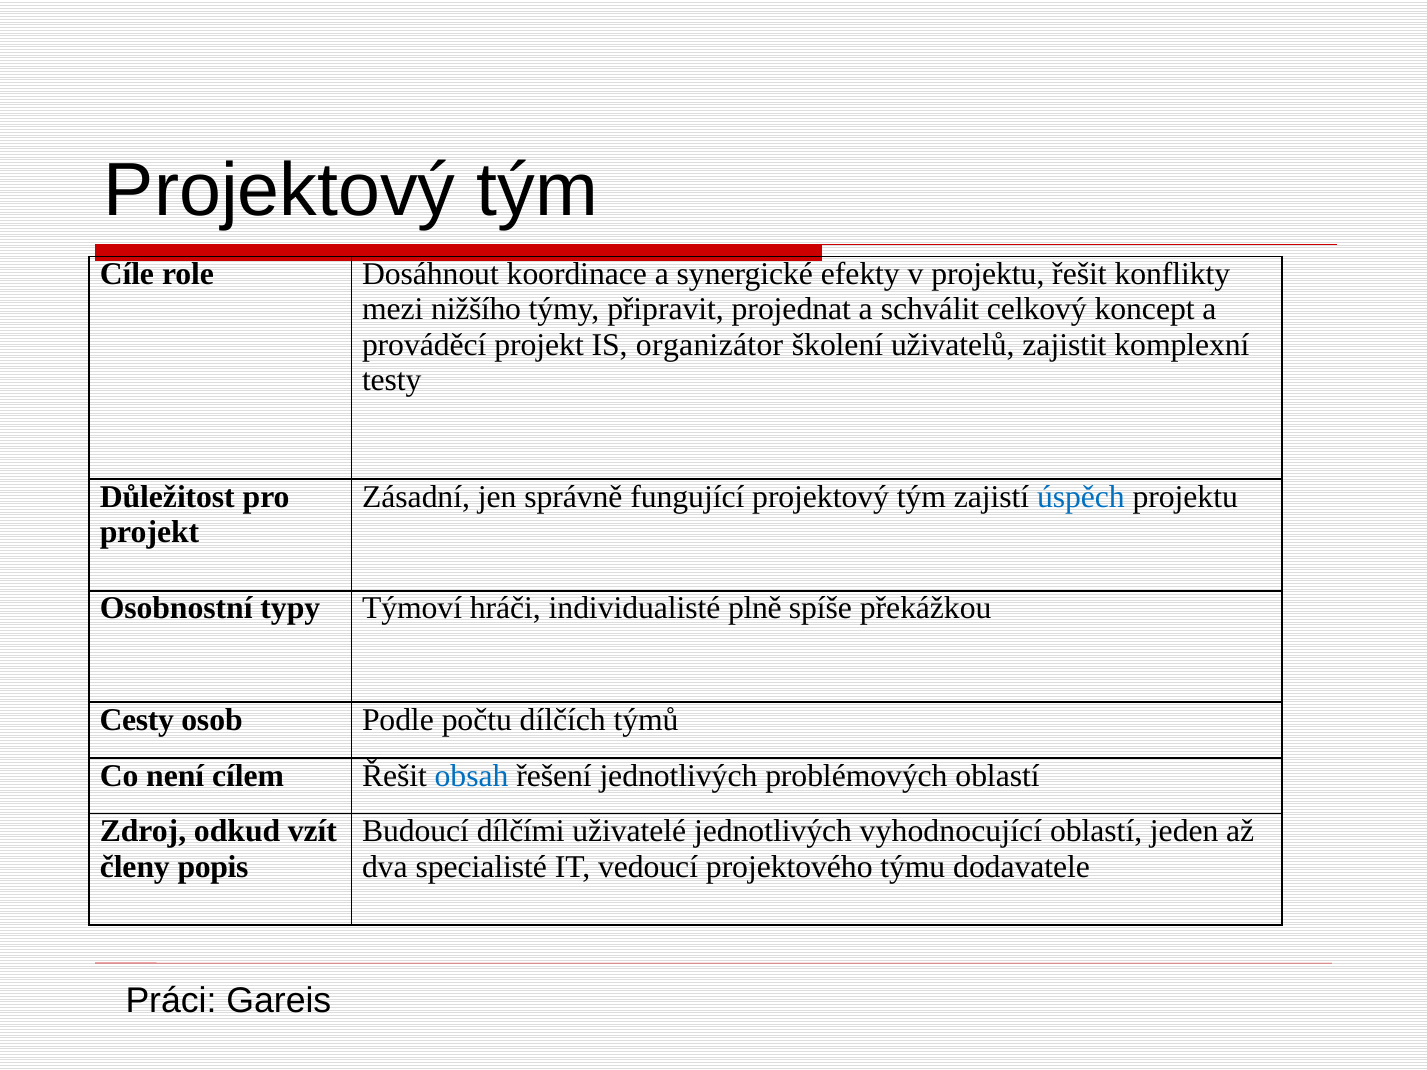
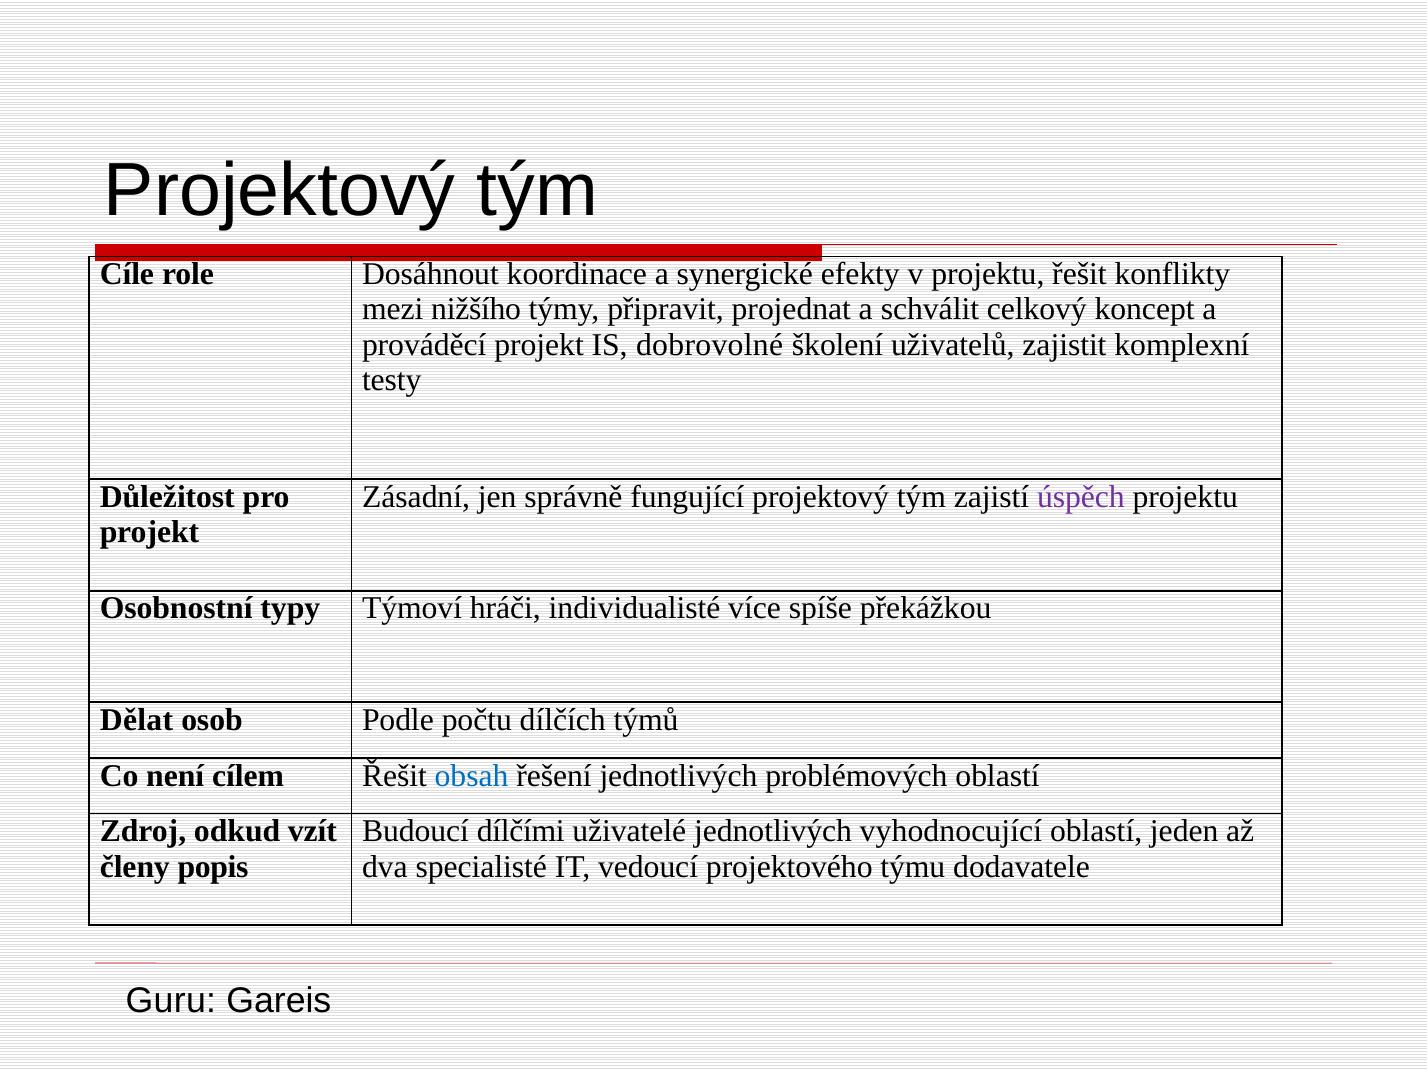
organizátor: organizátor -> dobrovolné
úspěch colour: blue -> purple
plně: plně -> více
Cesty: Cesty -> Dělat
Práci: Práci -> Guru
